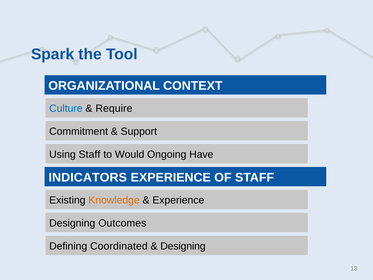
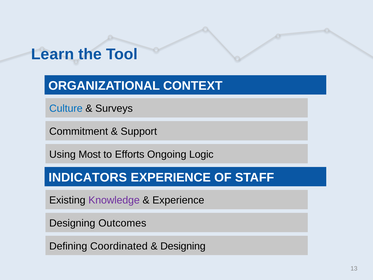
Spark: Spark -> Learn
Require: Require -> Surveys
Using Staff: Staff -> Most
Would: Would -> Efforts
Have: Have -> Logic
Knowledge colour: orange -> purple
